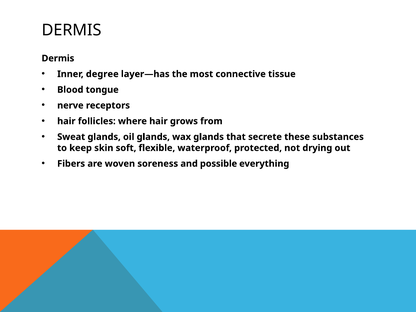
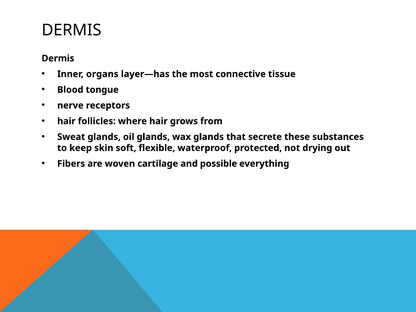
degree: degree -> organs
soreness: soreness -> cartilage
